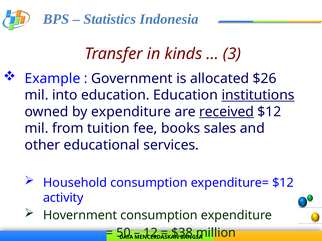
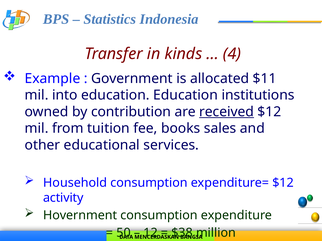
3: 3 -> 4
$26: $26 -> $11
institutions underline: present -> none
by expenditure: expenditure -> contribution
